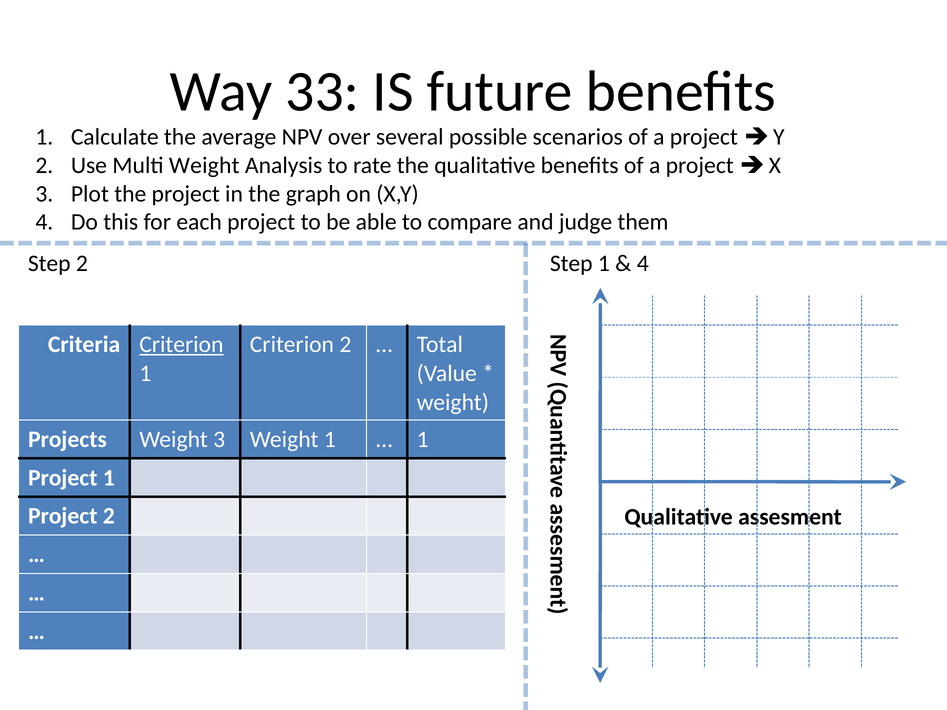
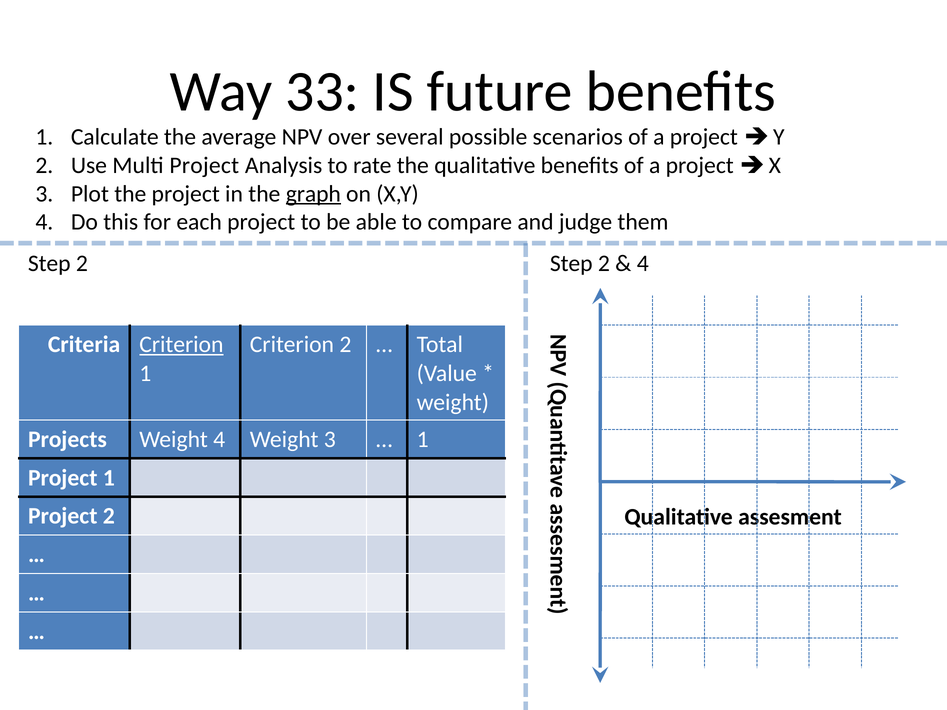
Multi Weight: Weight -> Project
graph underline: none -> present
2 Step 1: 1 -> 2
Weight 3: 3 -> 4
Weight 1: 1 -> 3
